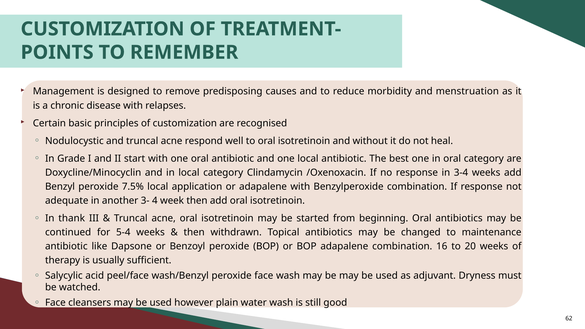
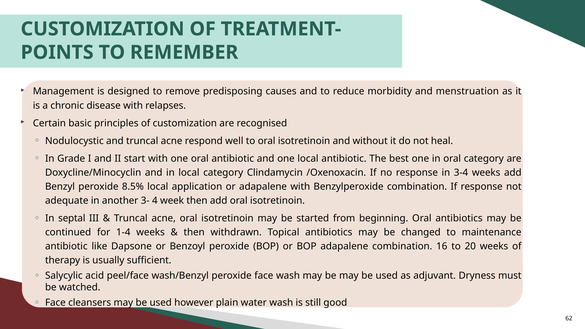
7.5%: 7.5% -> 8.5%
thank: thank -> septal
5-4: 5-4 -> 1-4
